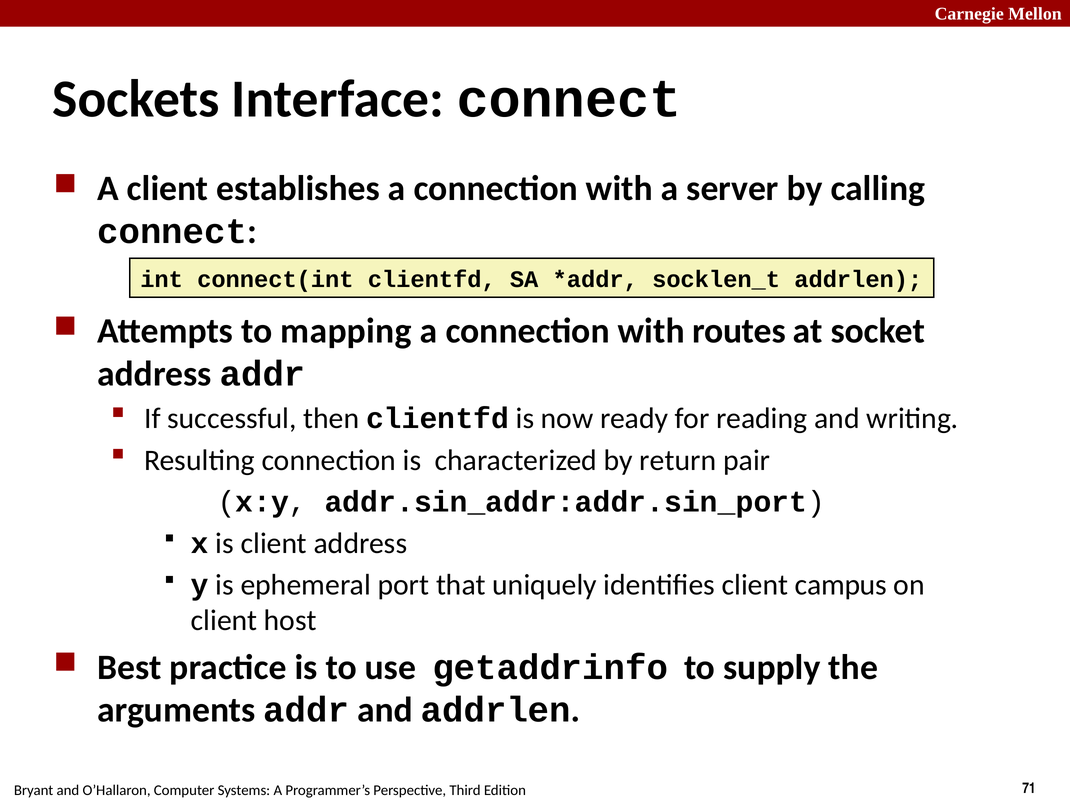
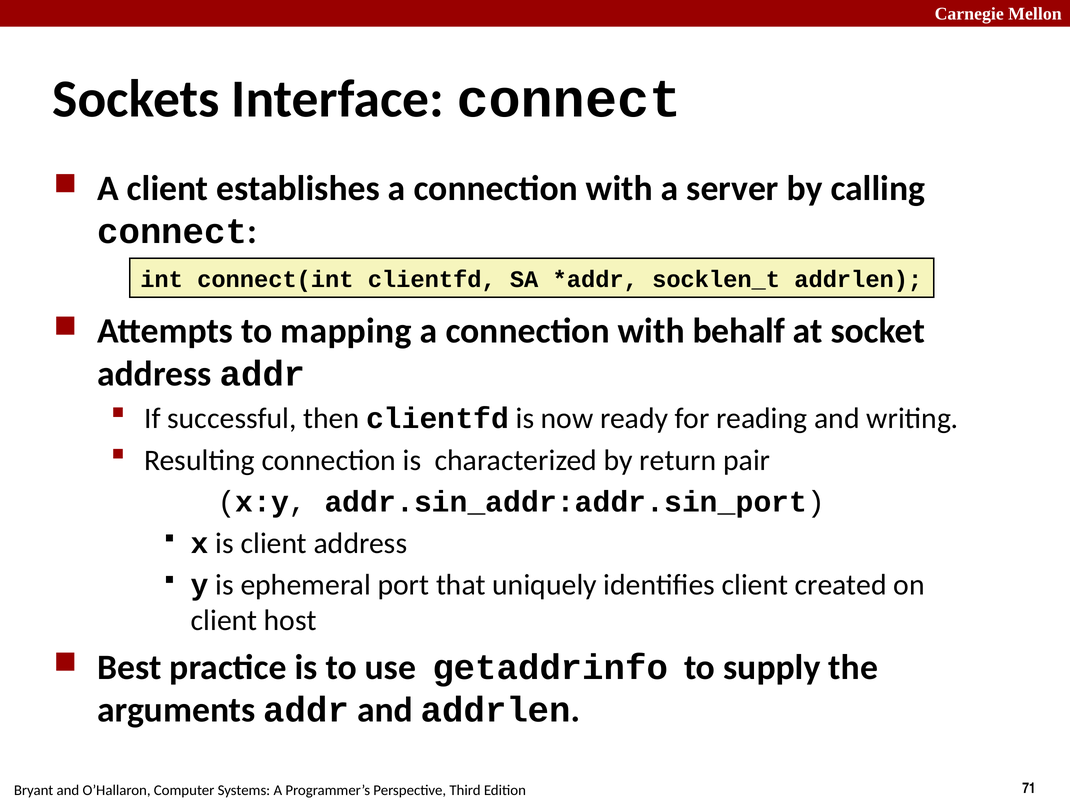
routes: routes -> behalf
campus: campus -> created
